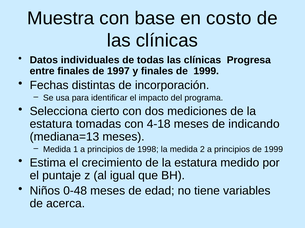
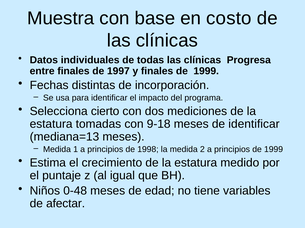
4-18: 4-18 -> 9-18
de indicando: indicando -> identificar
acerca: acerca -> afectar
